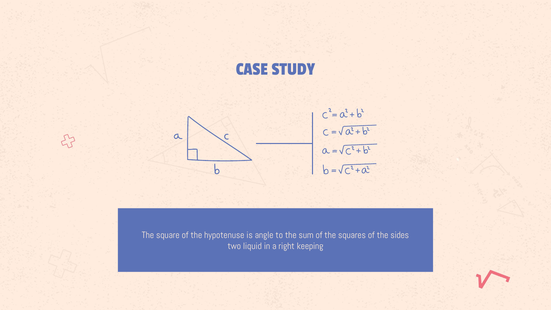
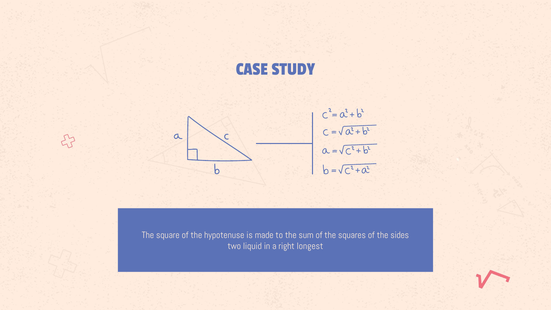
angle: angle -> made
keeping: keeping -> longest
